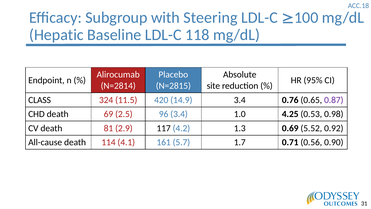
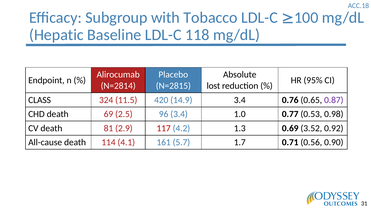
Steering: Steering -> Tobacco
site: site -> lost
4.25: 4.25 -> 0.77
117 colour: black -> red
5.52: 5.52 -> 3.52
